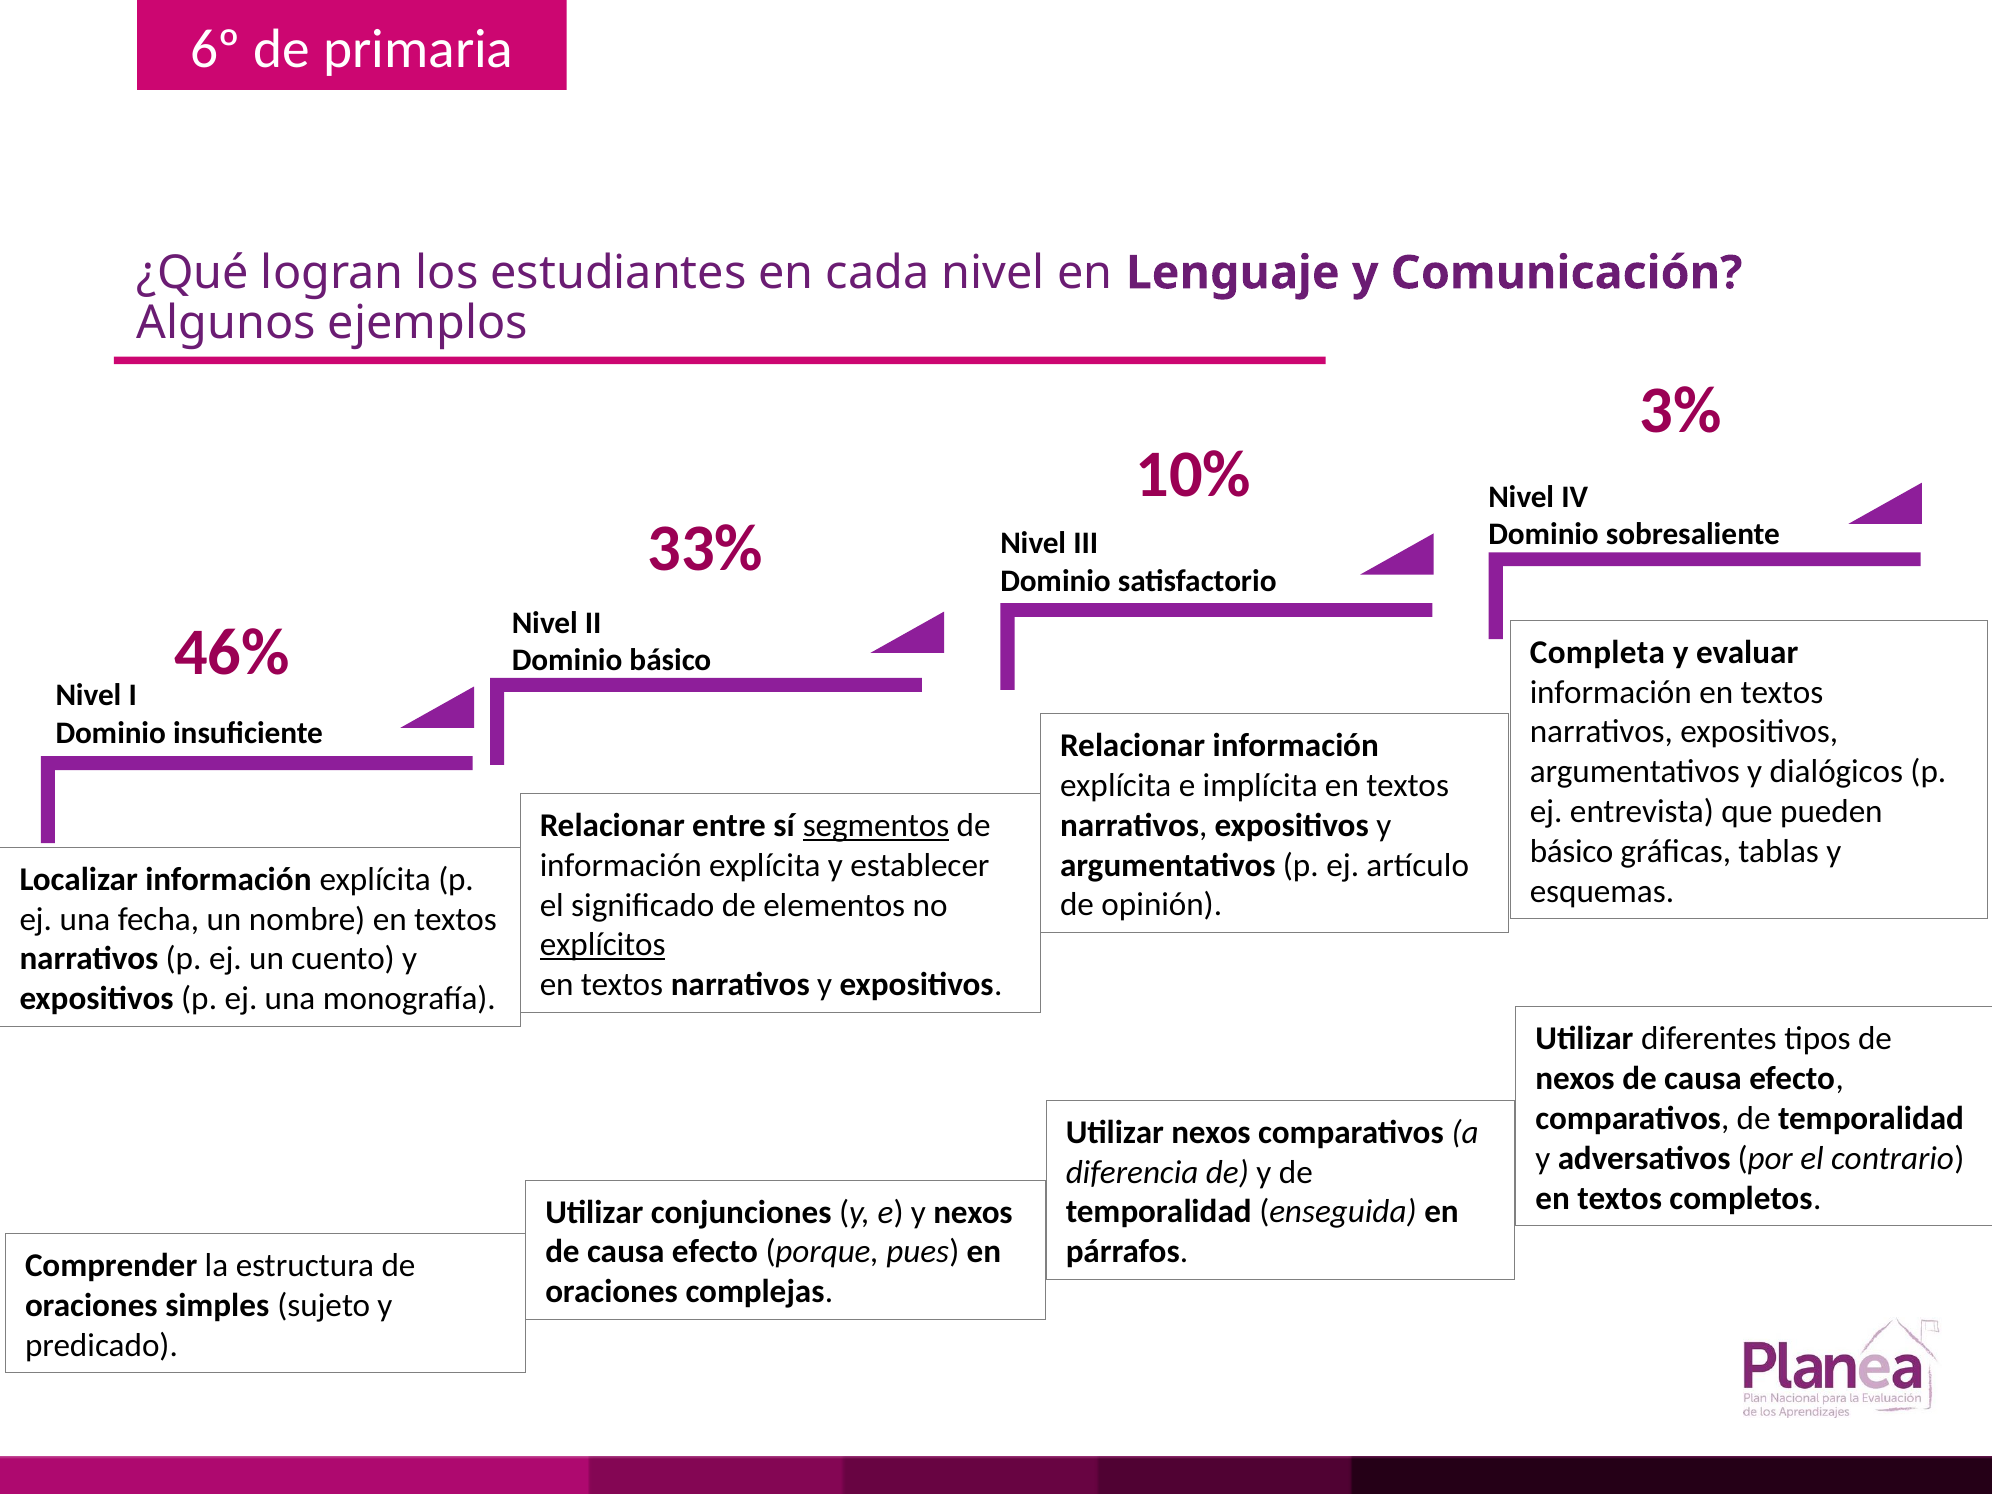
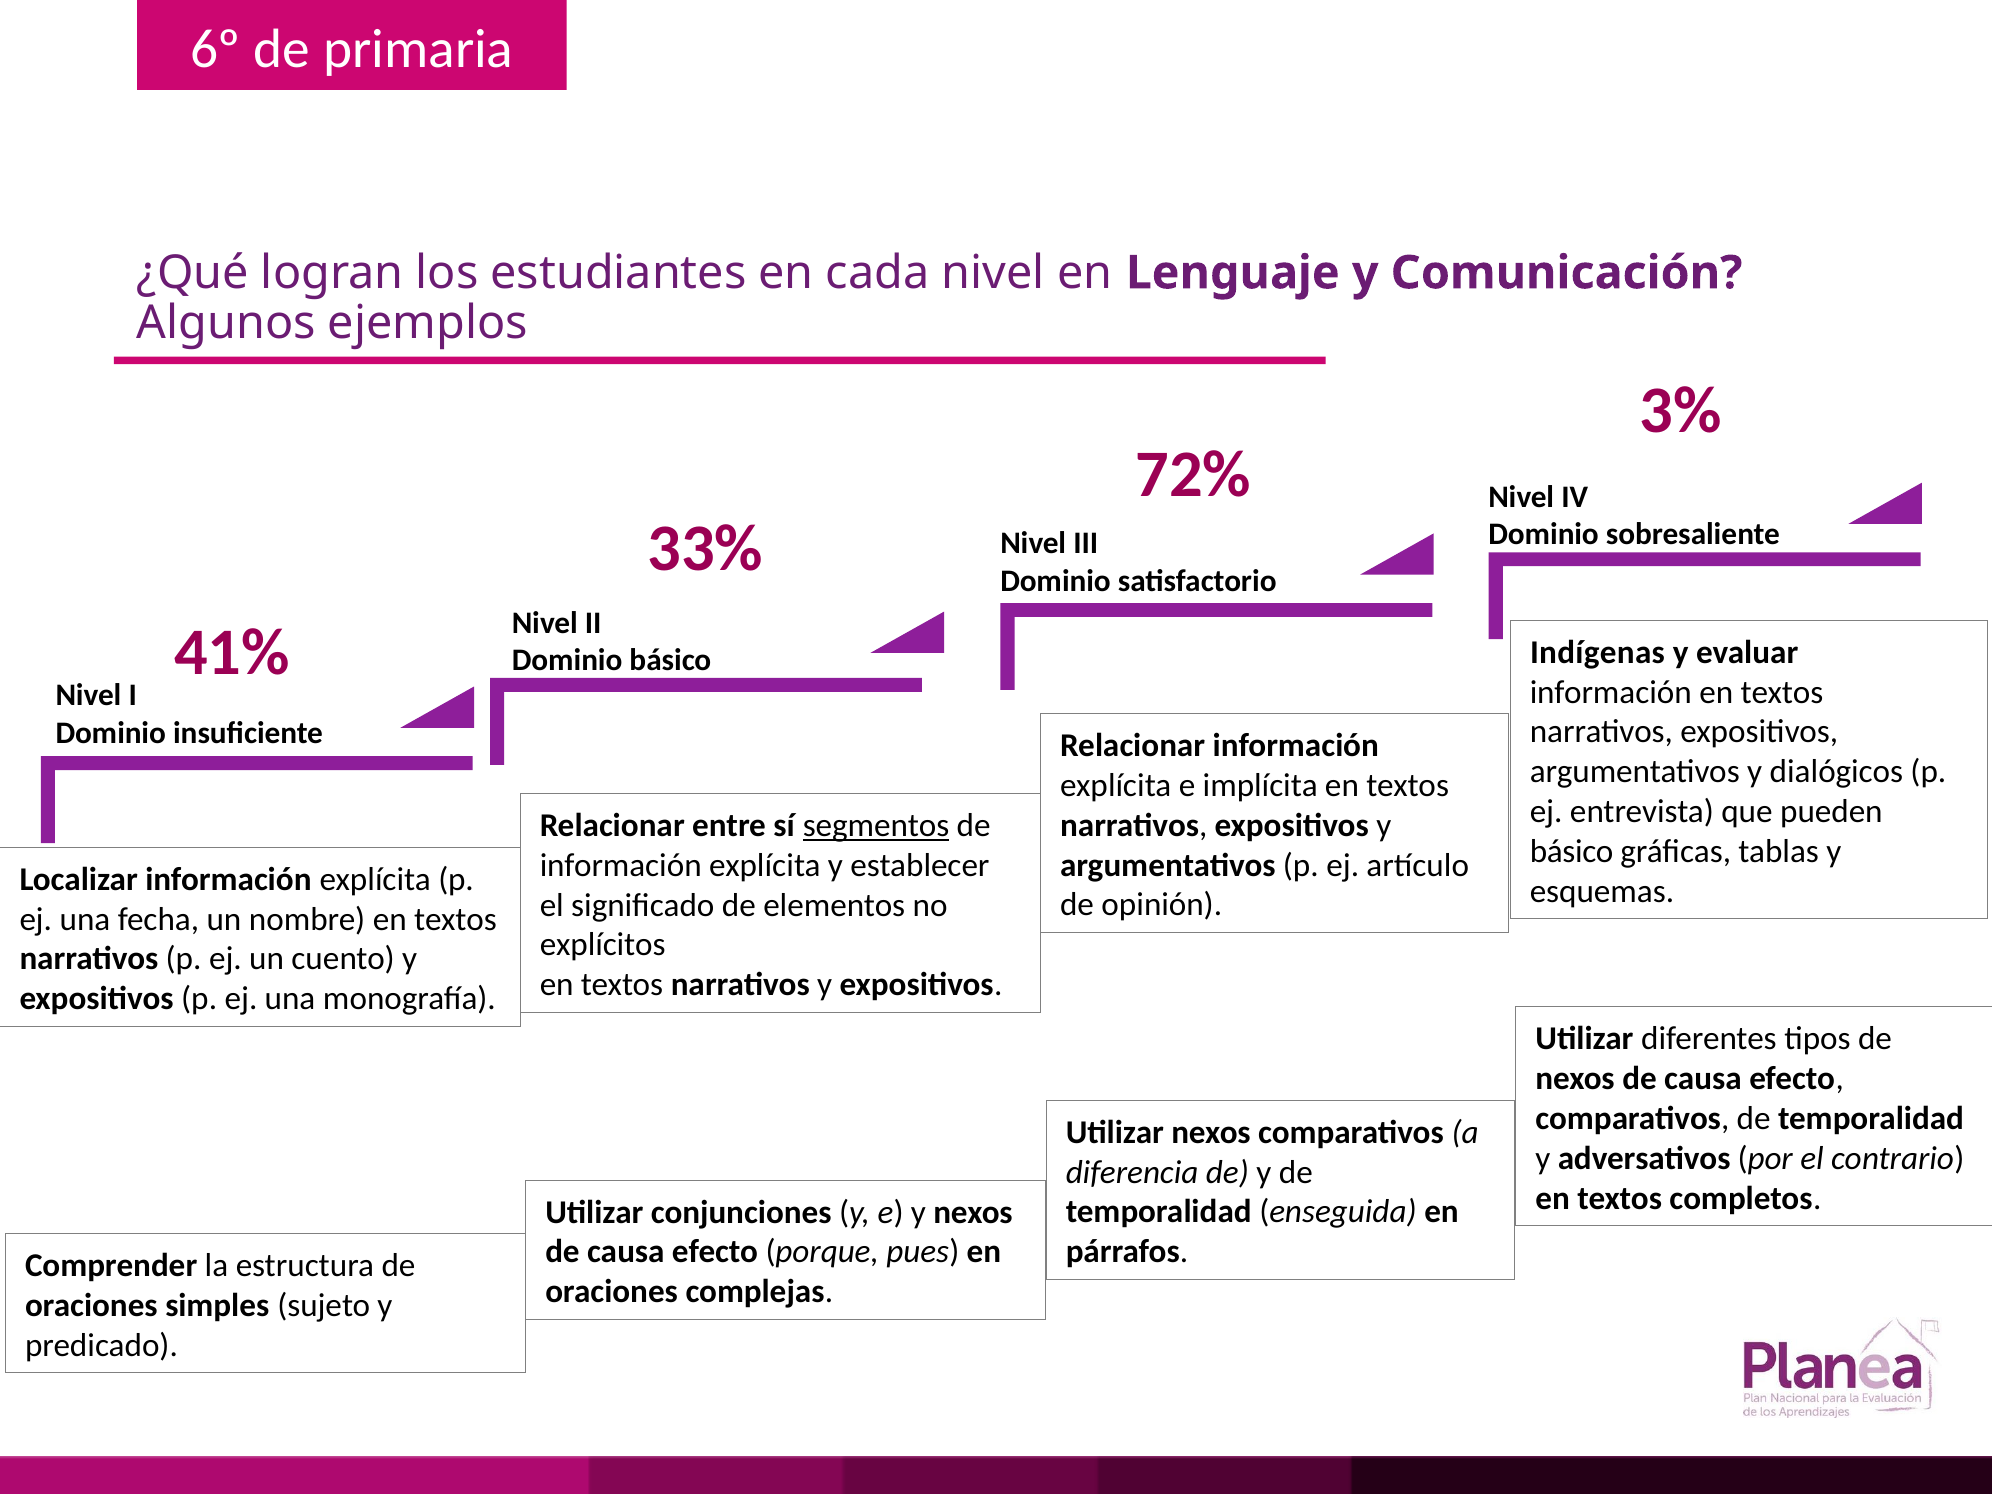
10%: 10% -> 72%
46%: 46% -> 41%
Completa: Completa -> Indígenas
explícitos underline: present -> none
